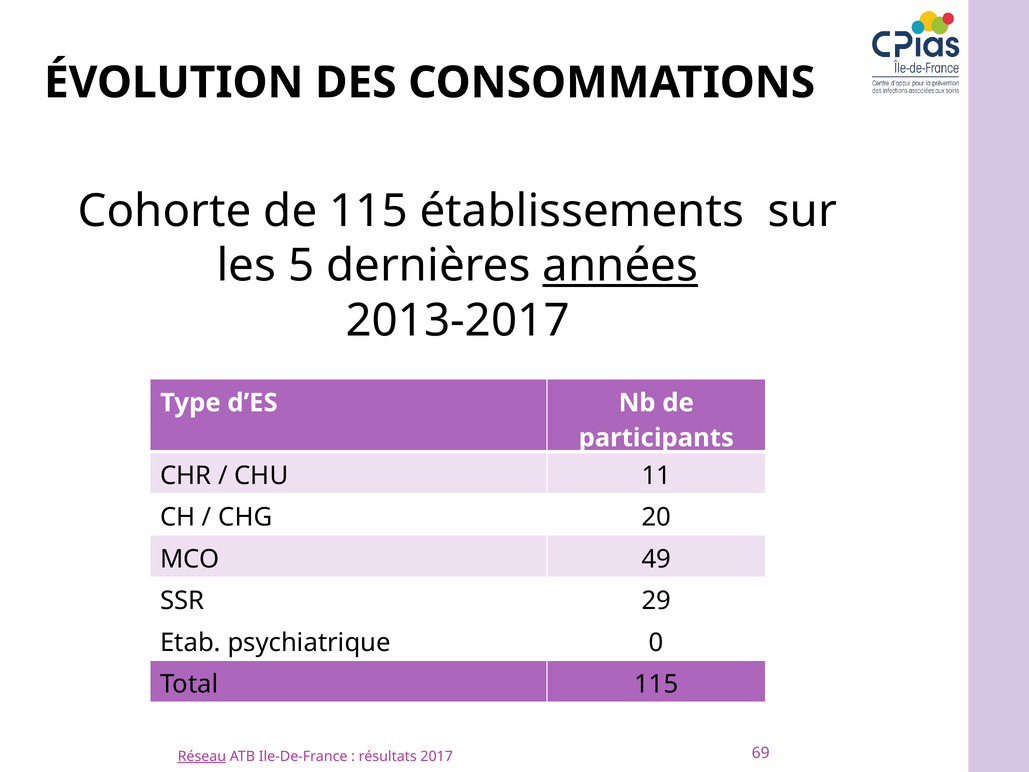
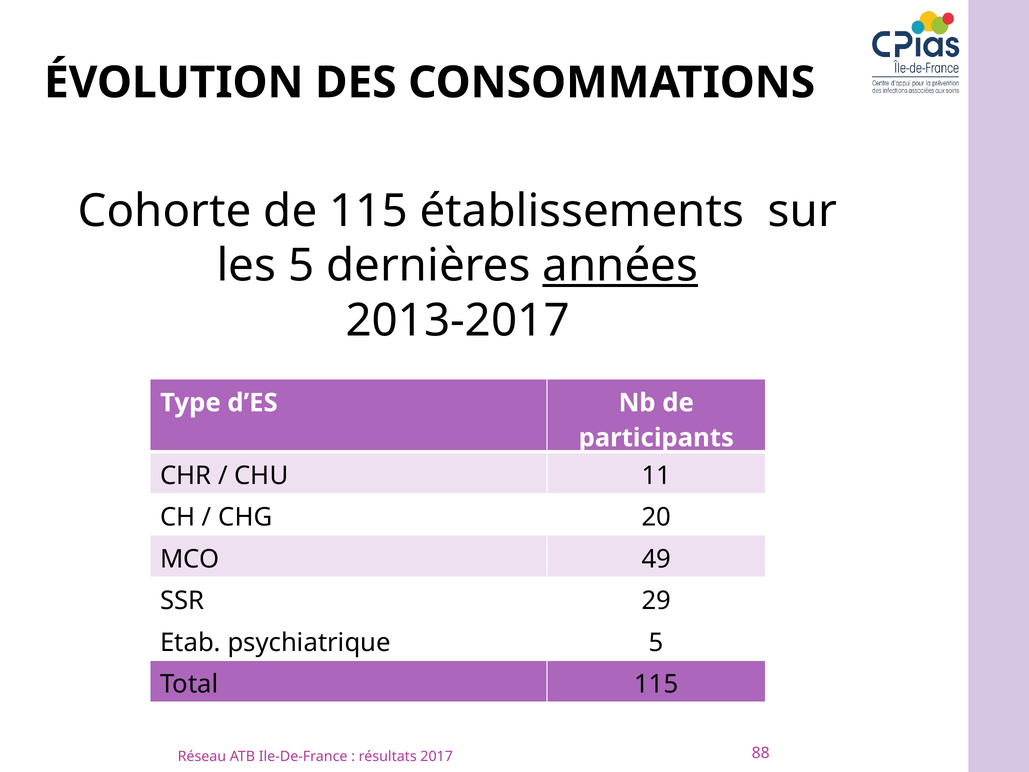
psychiatrique 0: 0 -> 5
Réseau underline: present -> none
69: 69 -> 88
